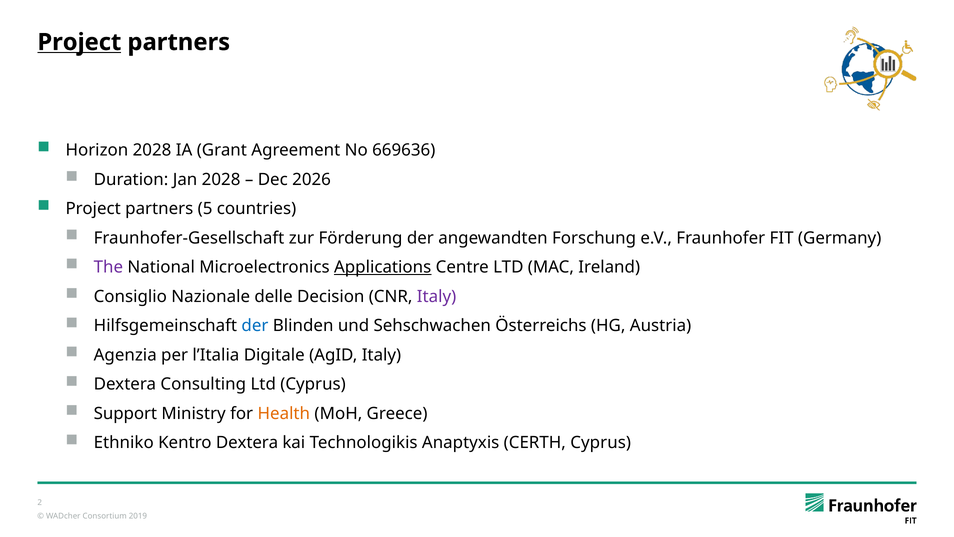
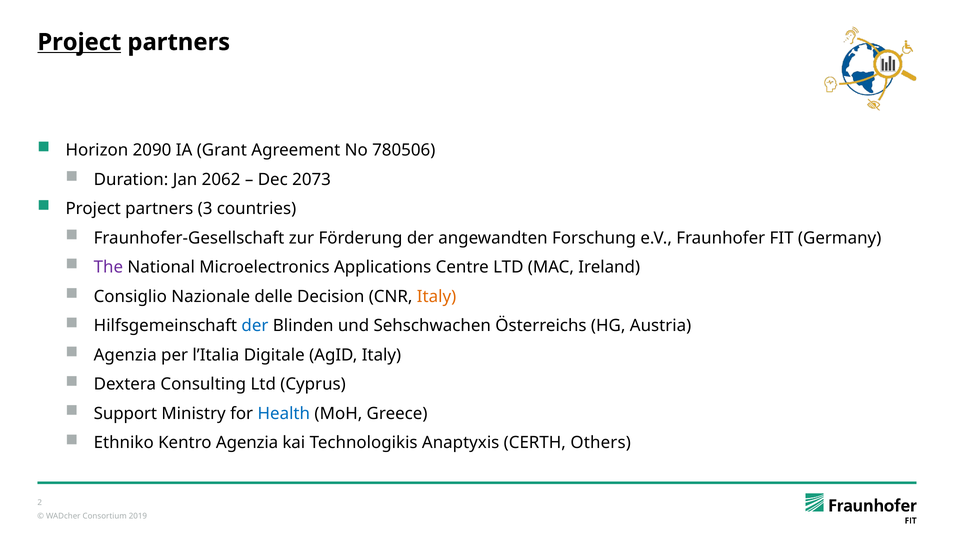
Horizon 2028: 2028 -> 2090
669636: 669636 -> 780506
Jan 2028: 2028 -> 2062
2026: 2026 -> 2073
5: 5 -> 3
Applications underline: present -> none
Italy at (437, 296) colour: purple -> orange
Health colour: orange -> blue
Kentro Dextera: Dextera -> Agenzia
CERTH Cyprus: Cyprus -> Others
